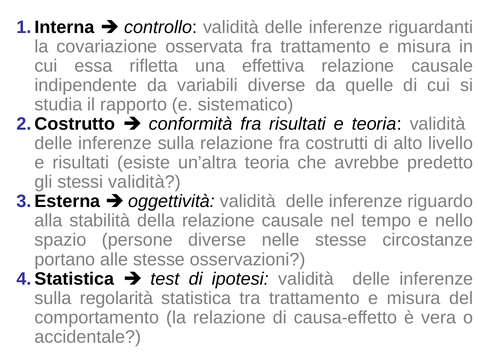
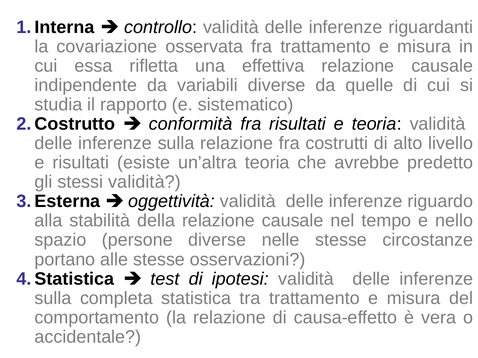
regolarità: regolarità -> completa
